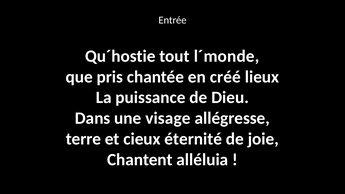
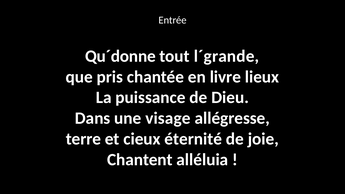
Qu´hostie: Qu´hostie -> Qu´donne
l´monde: l´monde -> l´grande
créé: créé -> livre
